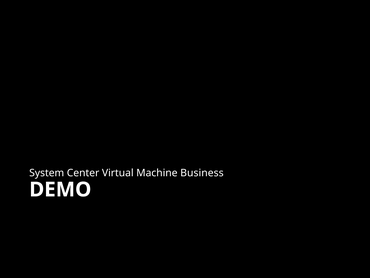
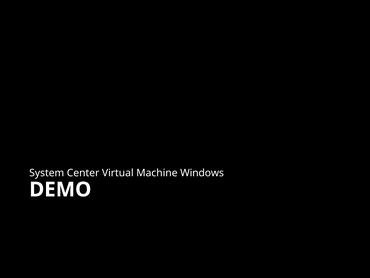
Business: Business -> Windows
